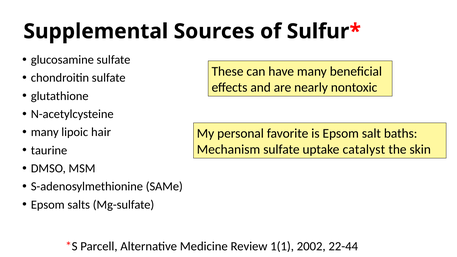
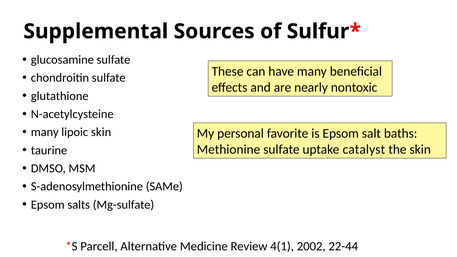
lipoic hair: hair -> skin
Mechanism: Mechanism -> Methionine
1(1: 1(1 -> 4(1
